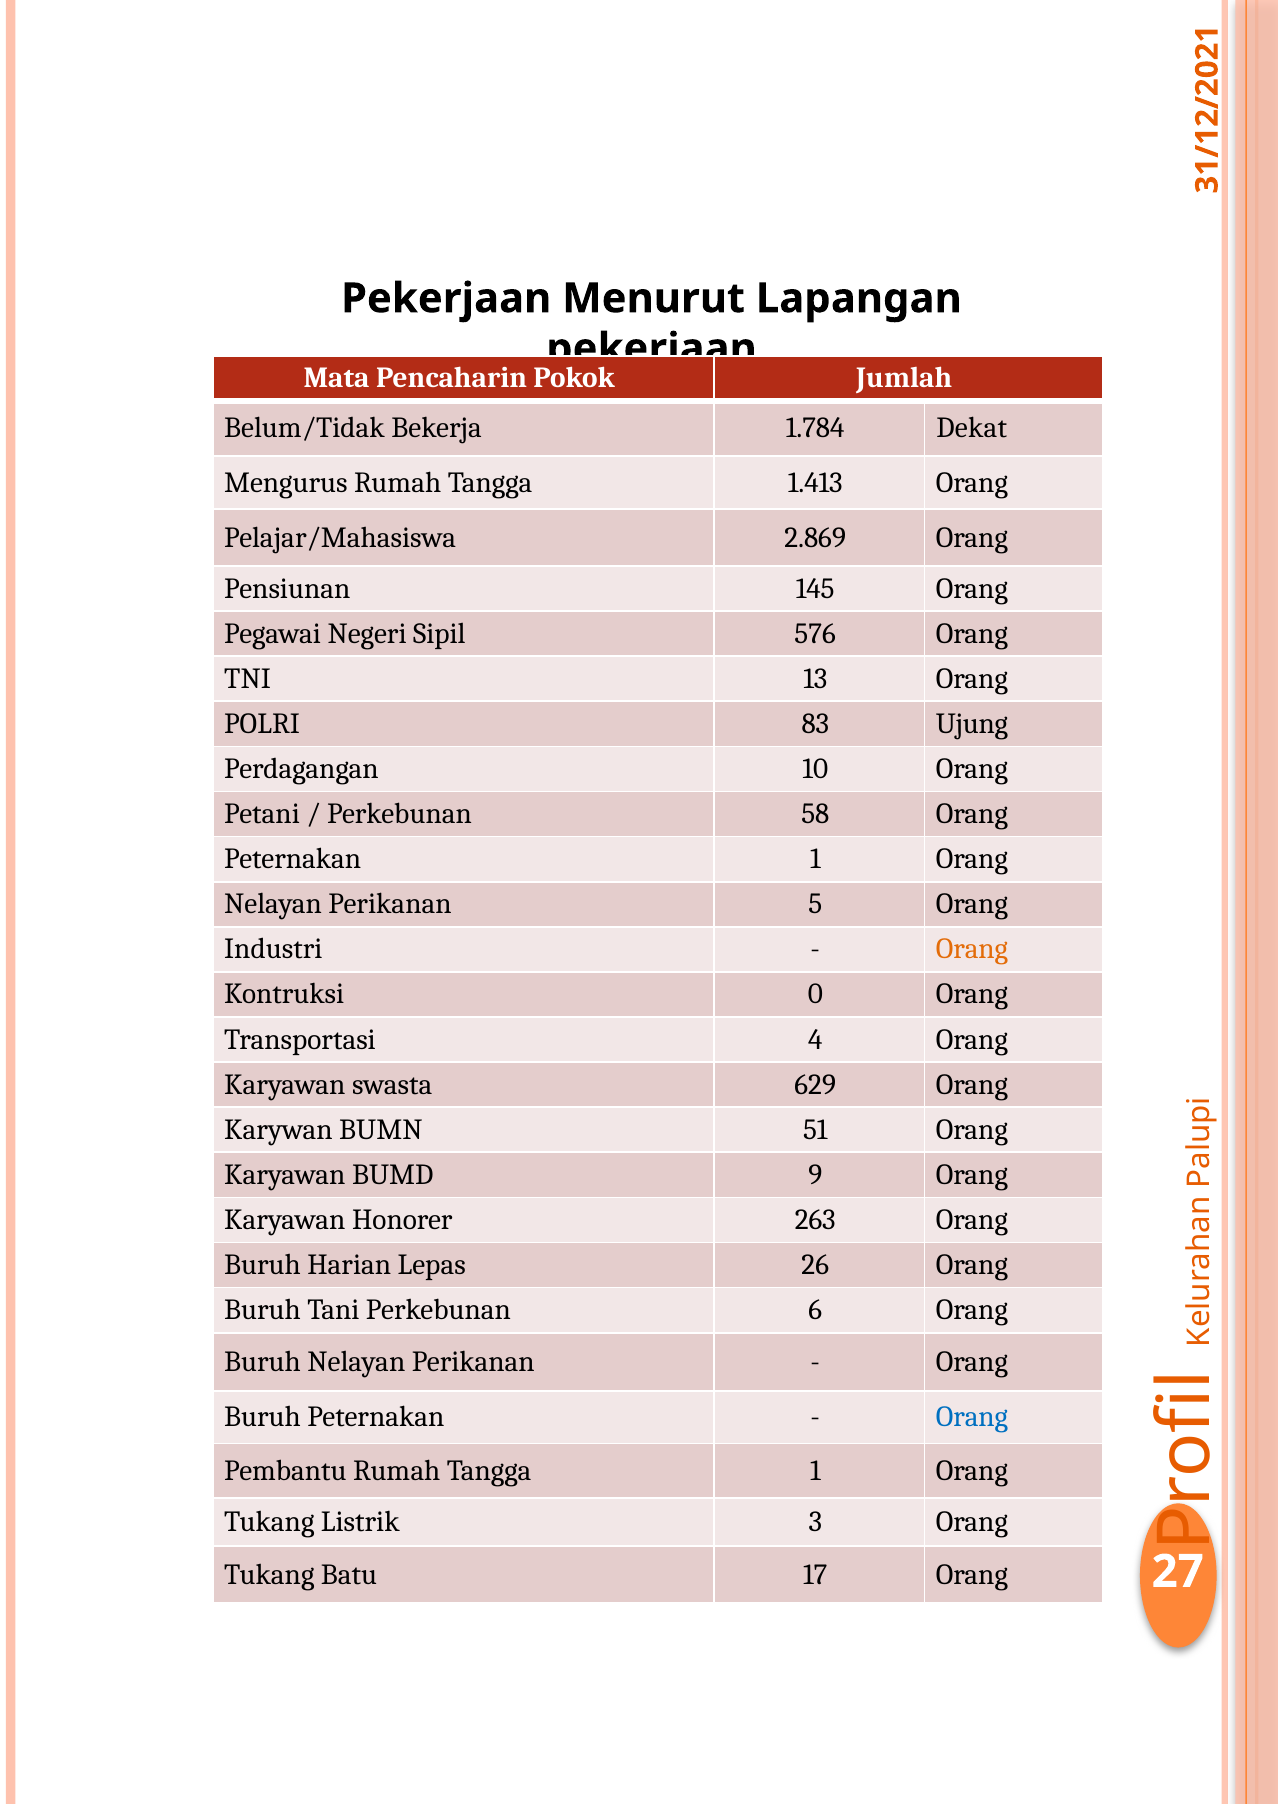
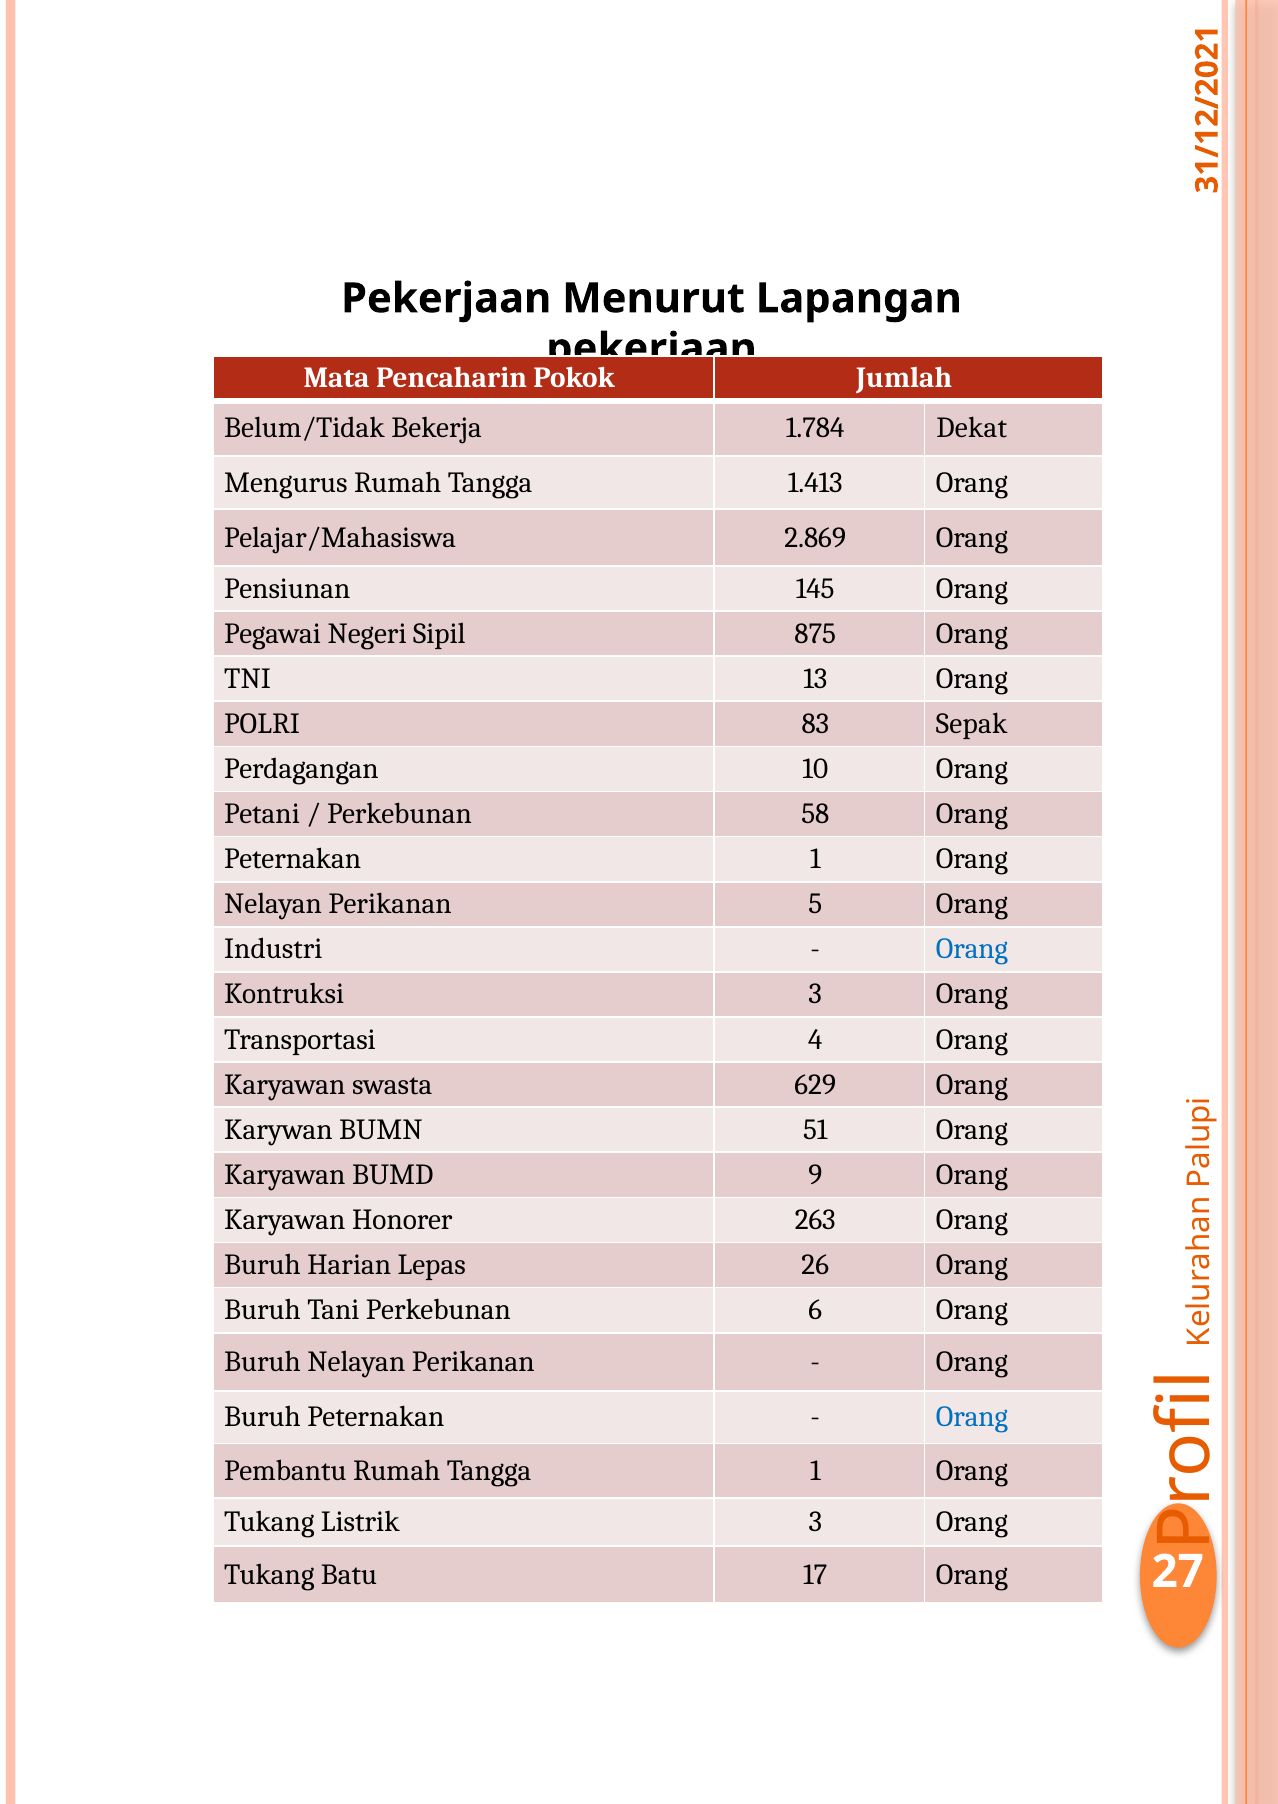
576: 576 -> 875
Ujung: Ujung -> Sepak
Orang at (972, 949) colour: orange -> blue
Kontruksi 0: 0 -> 3
